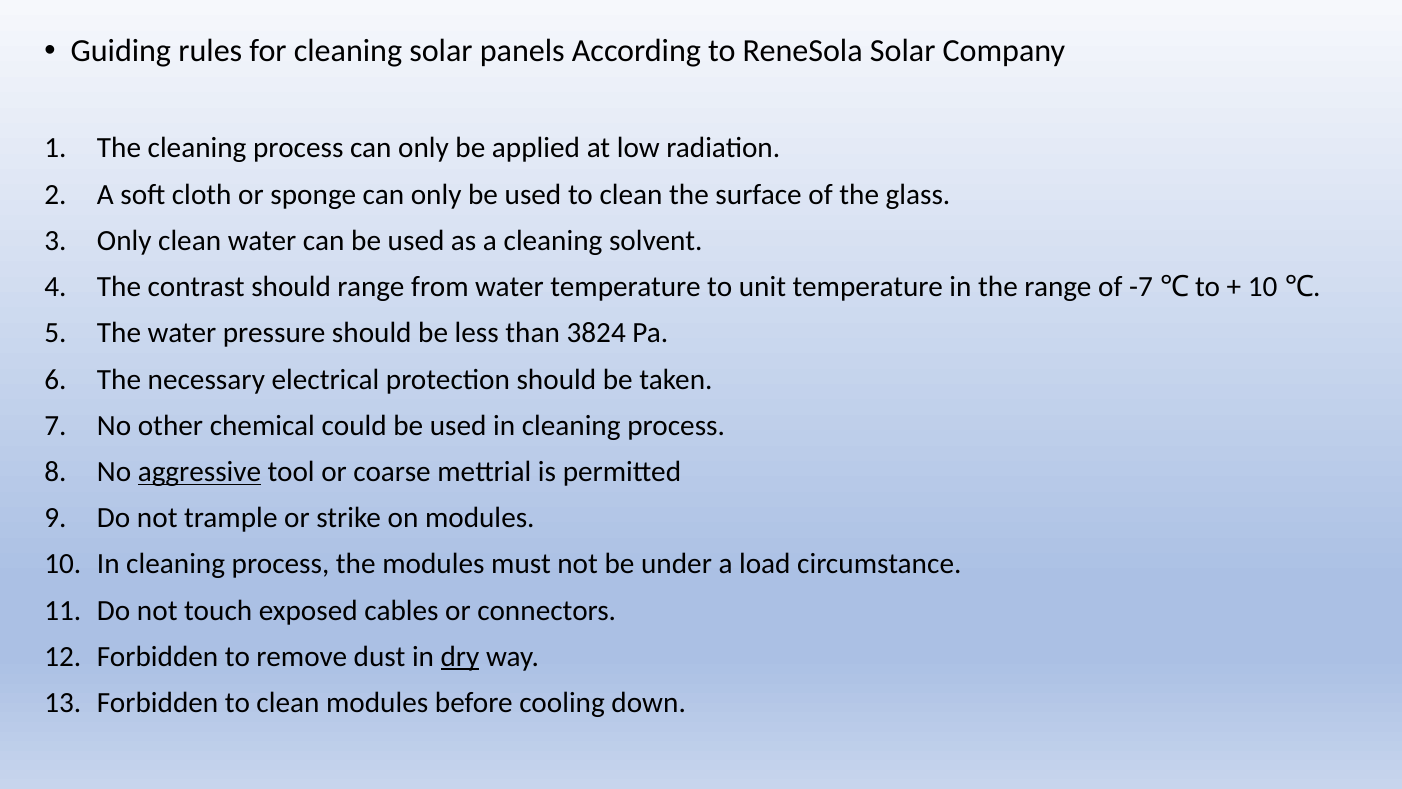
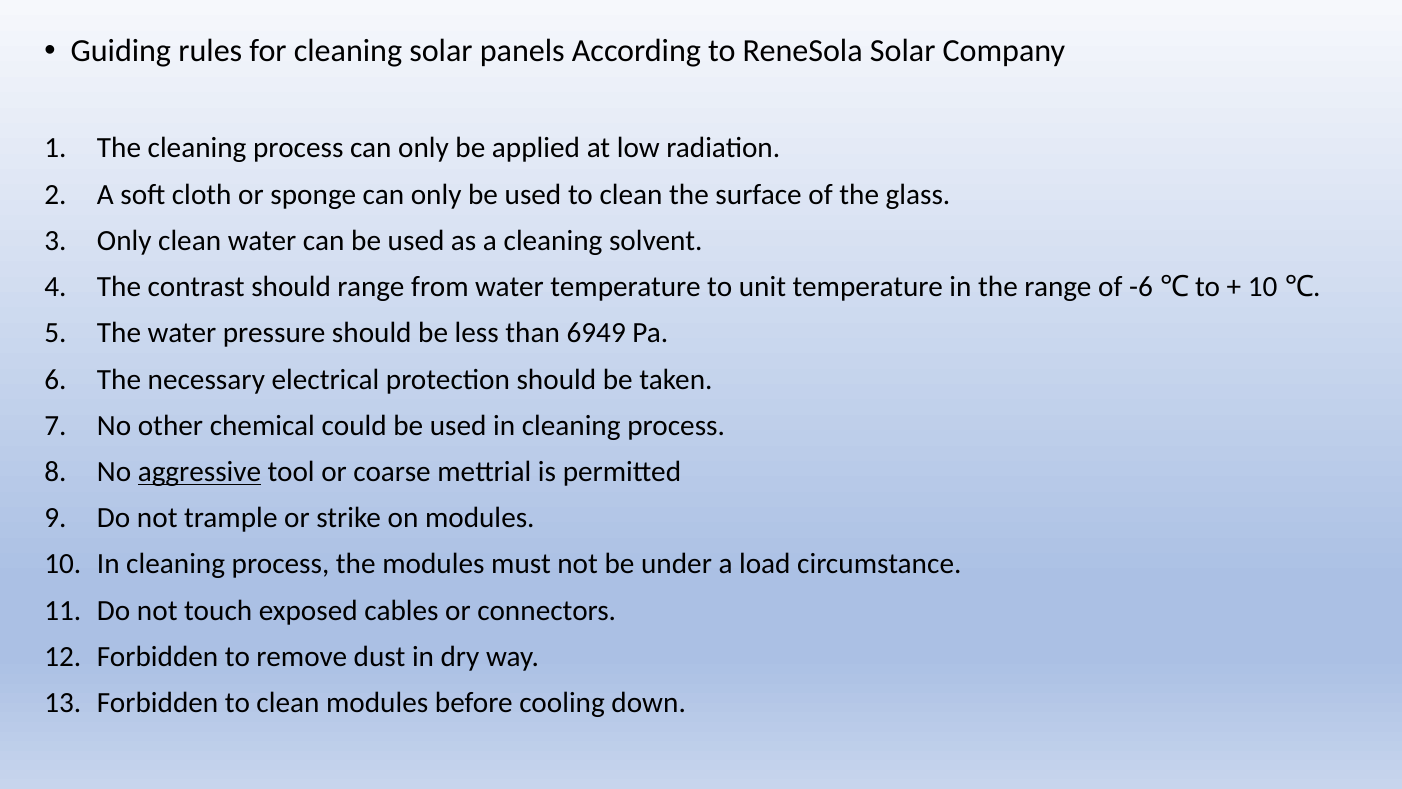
-7: -7 -> -6
3824: 3824 -> 6949
dry underline: present -> none
